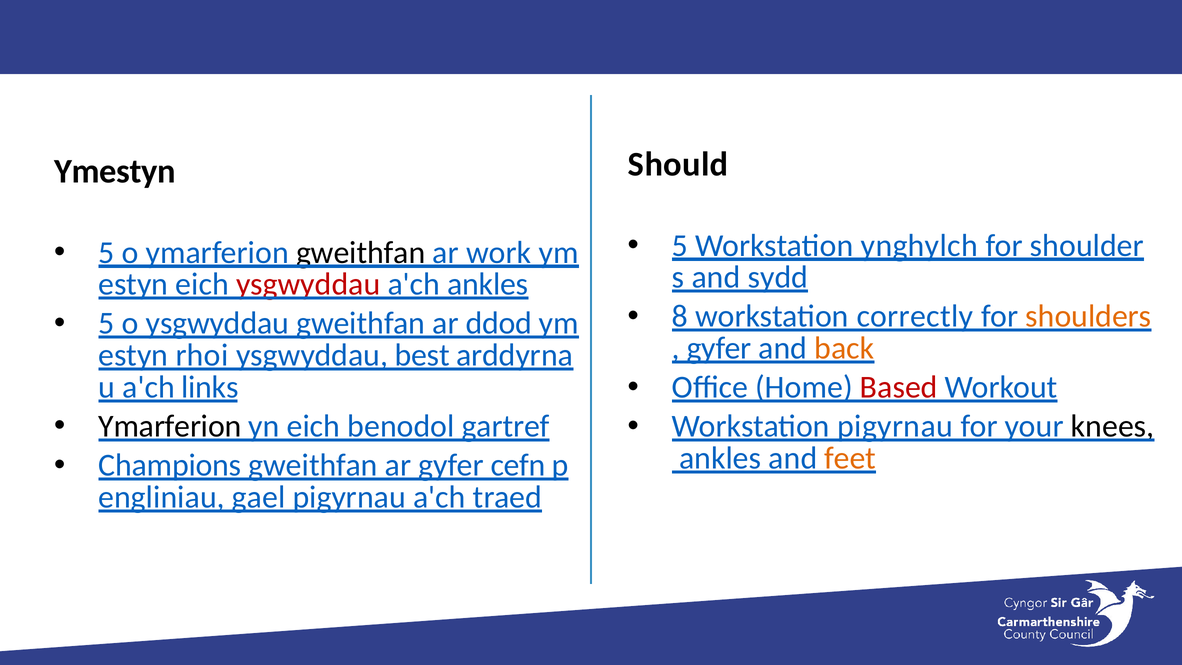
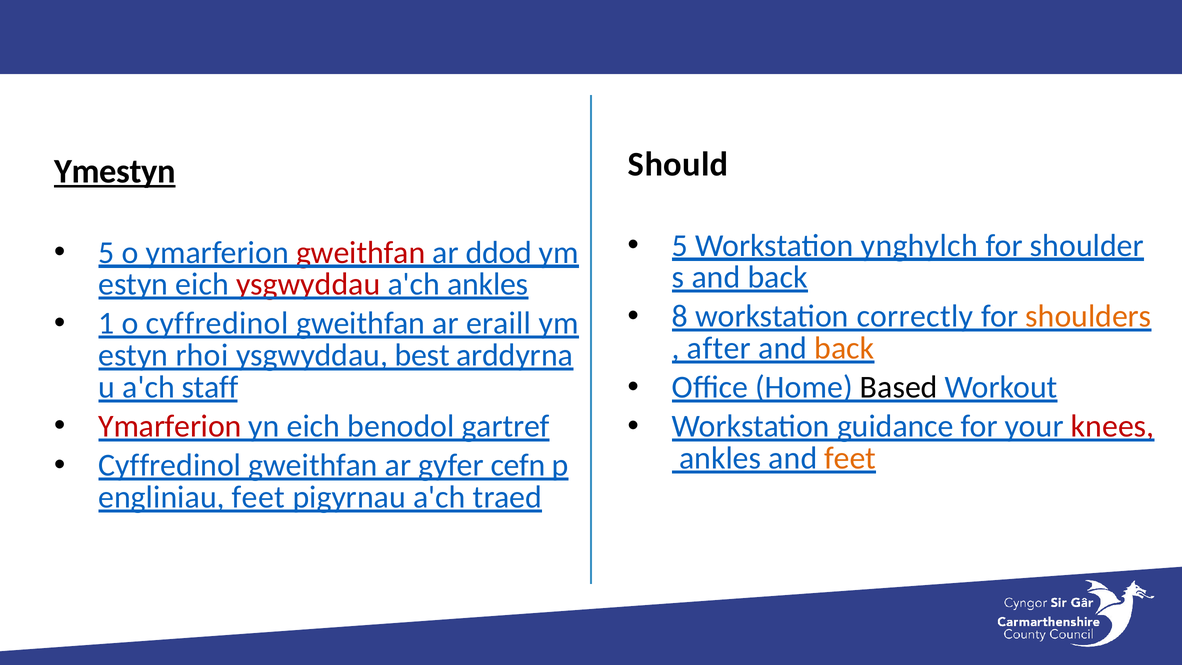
Ymestyn underline: none -> present
gweithfan at (361, 252) colour: black -> red
work: work -> ddod
sydd at (778, 277): sydd -> back
5 at (106, 323): 5 -> 1
o ysgwyddau: ysgwyddau -> cyffredinol
ddod: ddod -> eraill
gyfer at (719, 348): gyfer -> after
Based colour: red -> black
links: links -> staff
Ymarferion at (170, 426) colour: black -> red
Workstation pigyrnau: pigyrnau -> guidance
knees colour: black -> red
Champions at (170, 465): Champions -> Cyffredinol
gael at (259, 497): gael -> feet
